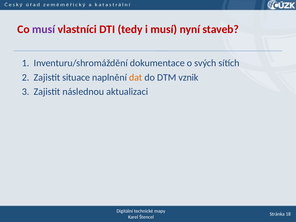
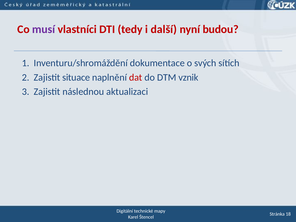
i musí: musí -> další
staveb: staveb -> budou
dat colour: orange -> red
